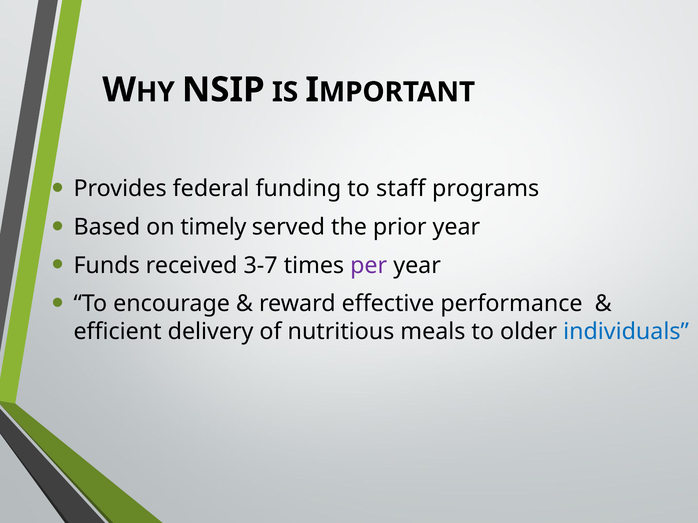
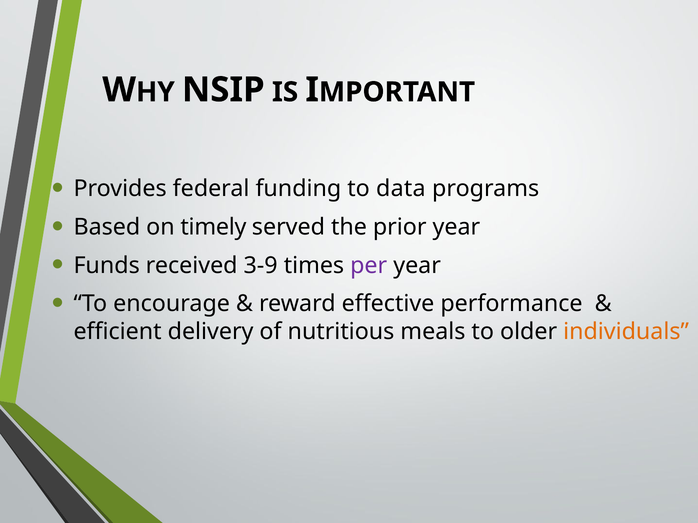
staff: staff -> data
3-7: 3-7 -> 3-9
individuals colour: blue -> orange
